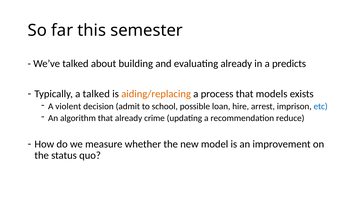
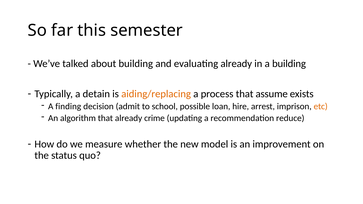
a predicts: predicts -> building
a talked: talked -> detain
models: models -> assume
violent: violent -> finding
etc colour: blue -> orange
